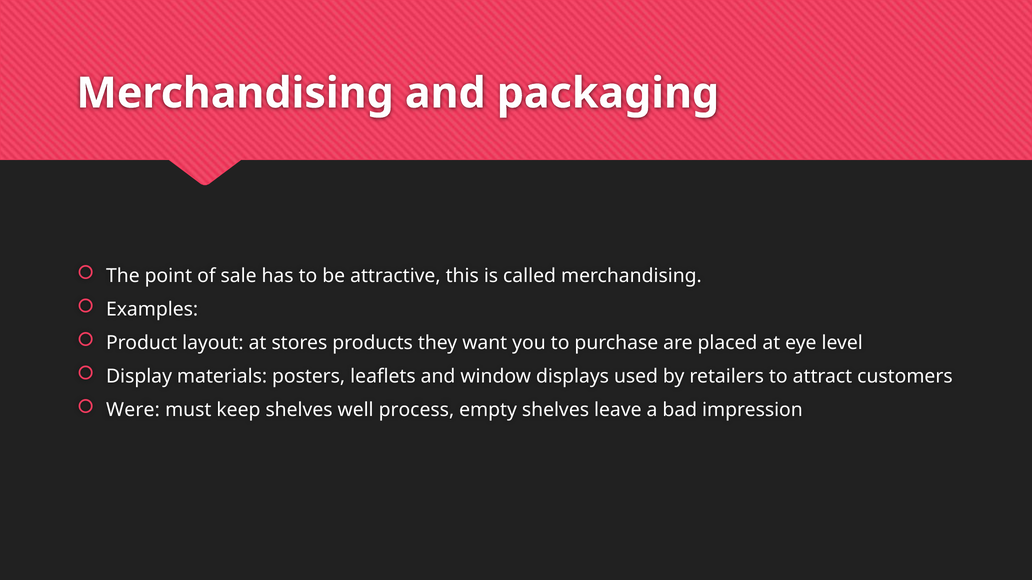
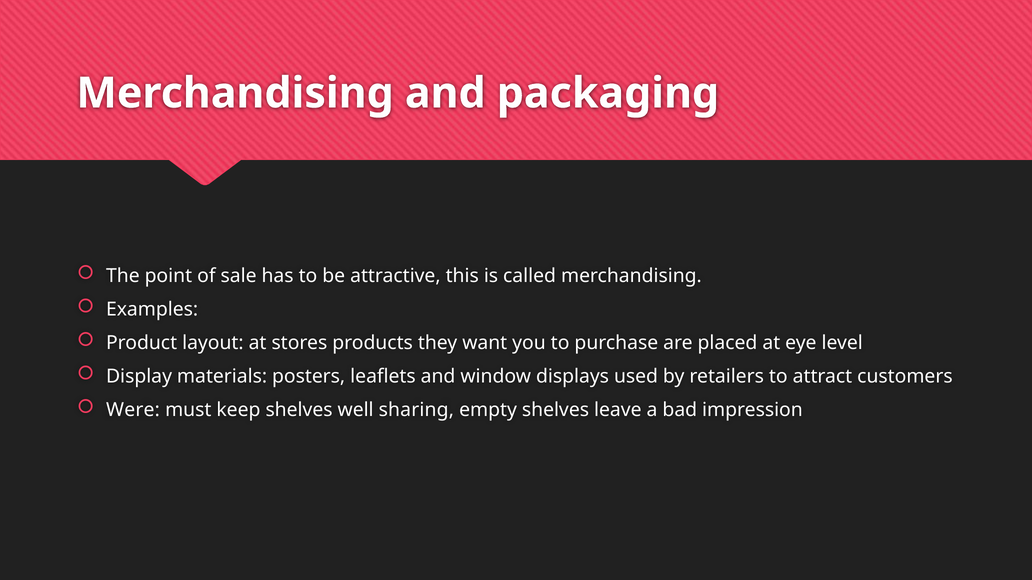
process: process -> sharing
